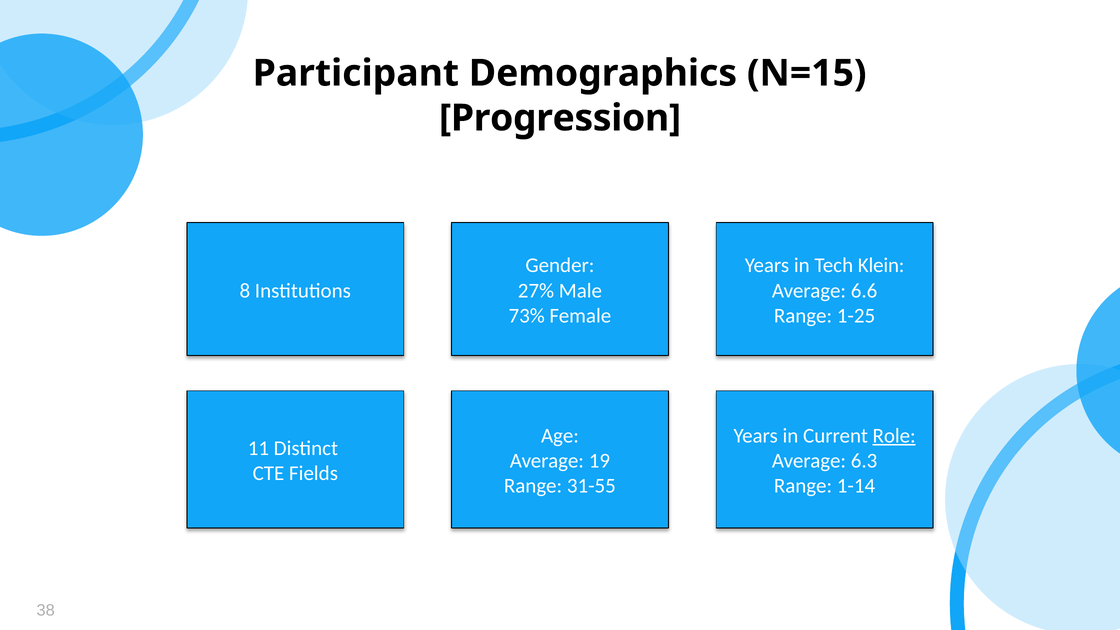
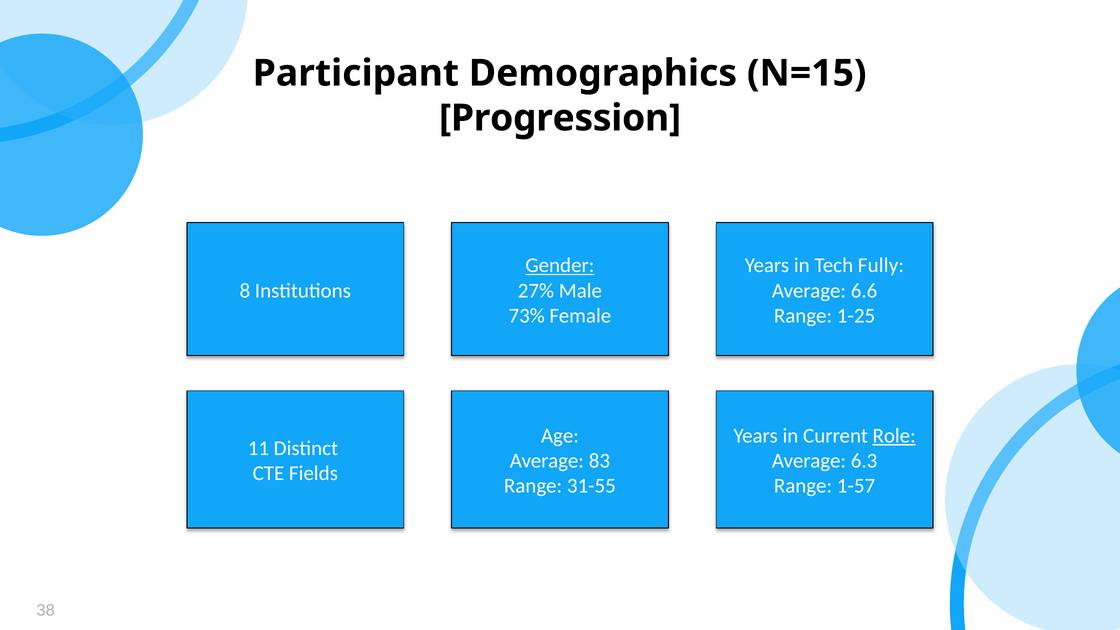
Gender underline: none -> present
Klein: Klein -> Fully
19: 19 -> 83
1-14: 1-14 -> 1-57
